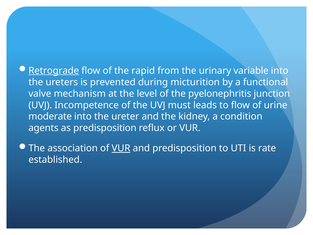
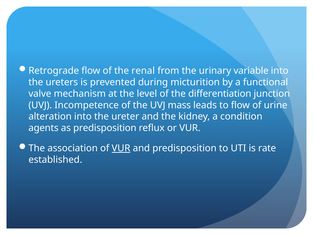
Retrograde underline: present -> none
rapid: rapid -> renal
pyelonephritis: pyelonephritis -> differentiation
must: must -> mass
moderate: moderate -> alteration
